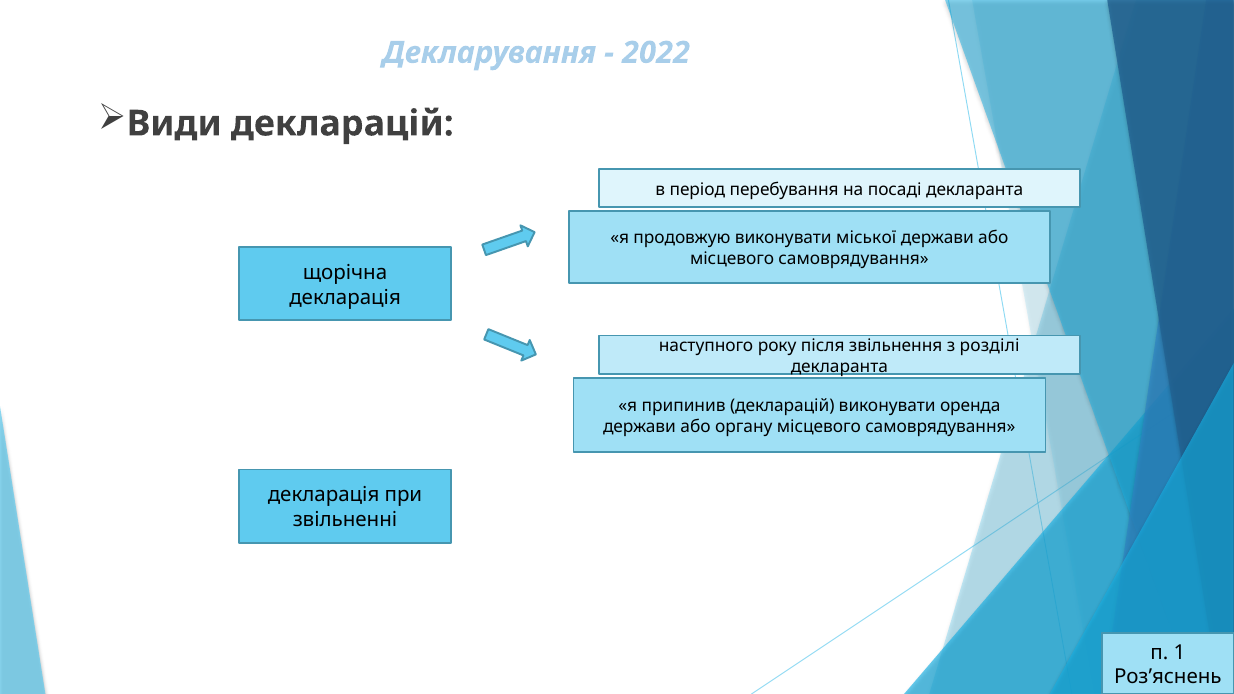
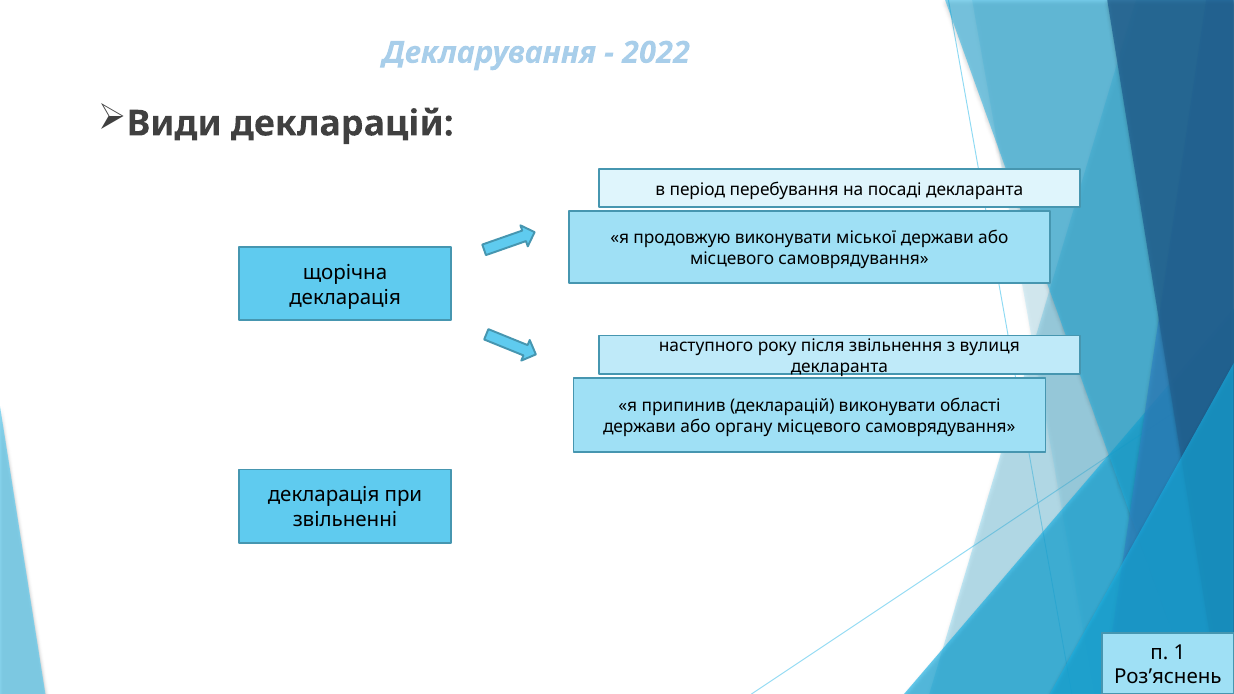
розділі: розділі -> вулиця
оренда: оренда -> області
